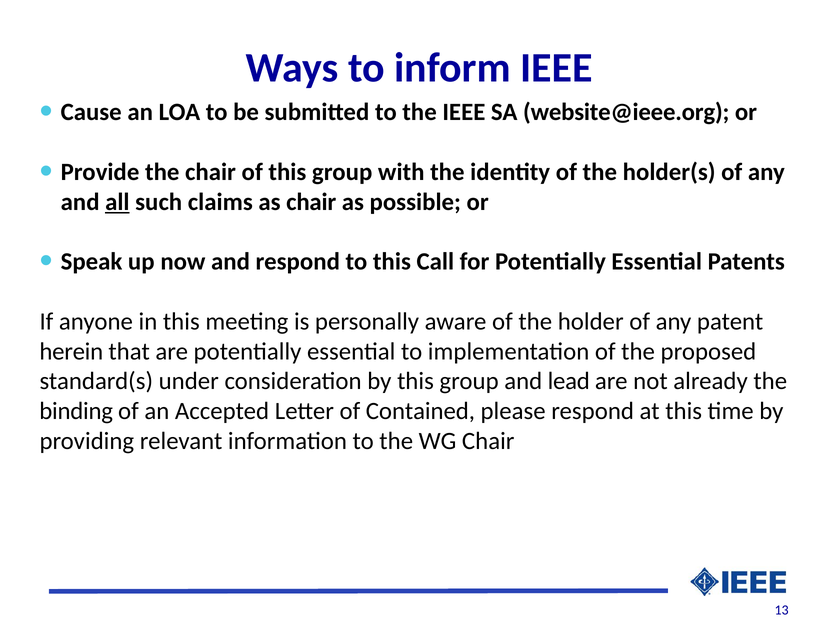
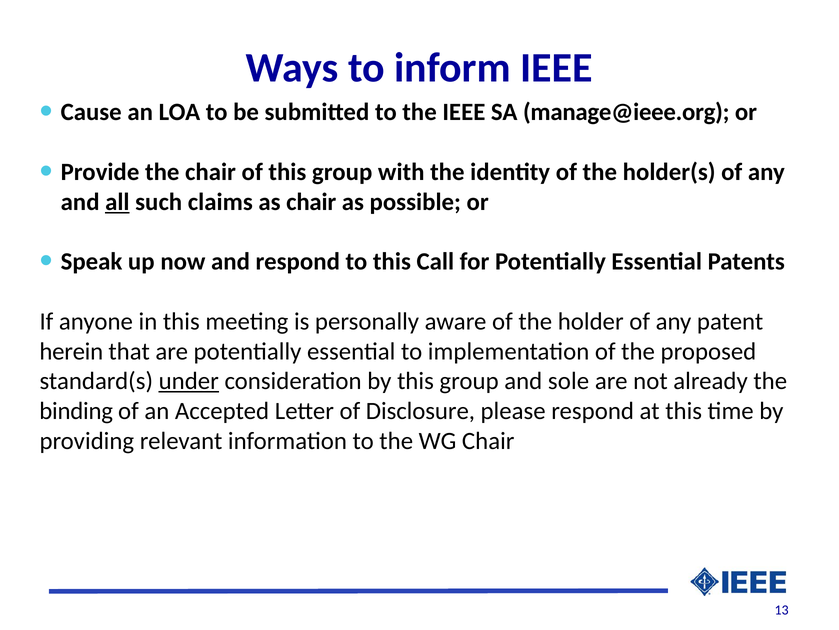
website@ieee.org: website@ieee.org -> manage@ieee.org
under underline: none -> present
lead: lead -> sole
Contained: Contained -> Disclosure
